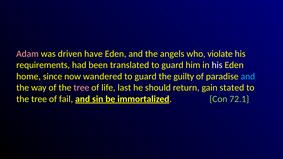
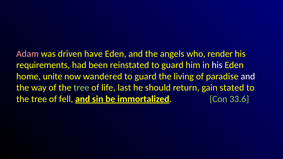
violate: violate -> render
translated: translated -> reinstated
since: since -> unite
guilty: guilty -> living
and at (248, 76) colour: light blue -> white
tree at (81, 88) colour: pink -> light green
fail: fail -> fell
72.1: 72.1 -> 33.6
